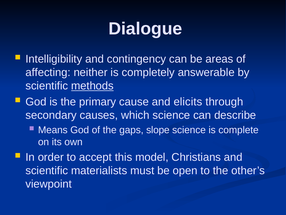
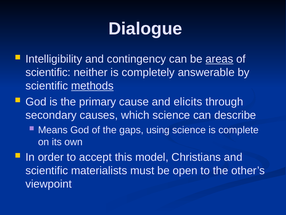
areas underline: none -> present
affecting at (48, 72): affecting -> scientific
slope: slope -> using
